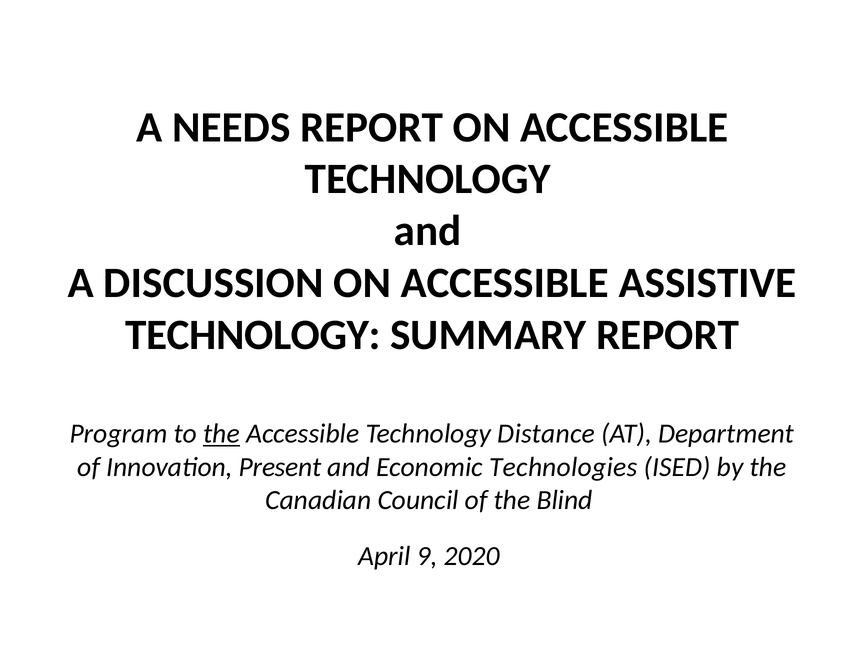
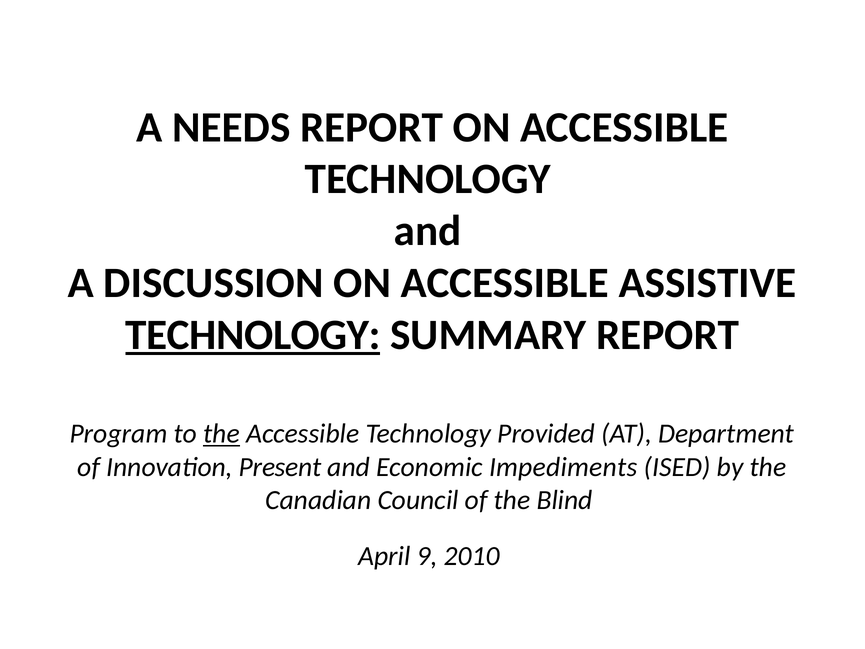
TECHNOLOGY at (253, 335) underline: none -> present
Distance: Distance -> Provided
Technologies: Technologies -> Impediments
2020: 2020 -> 2010
